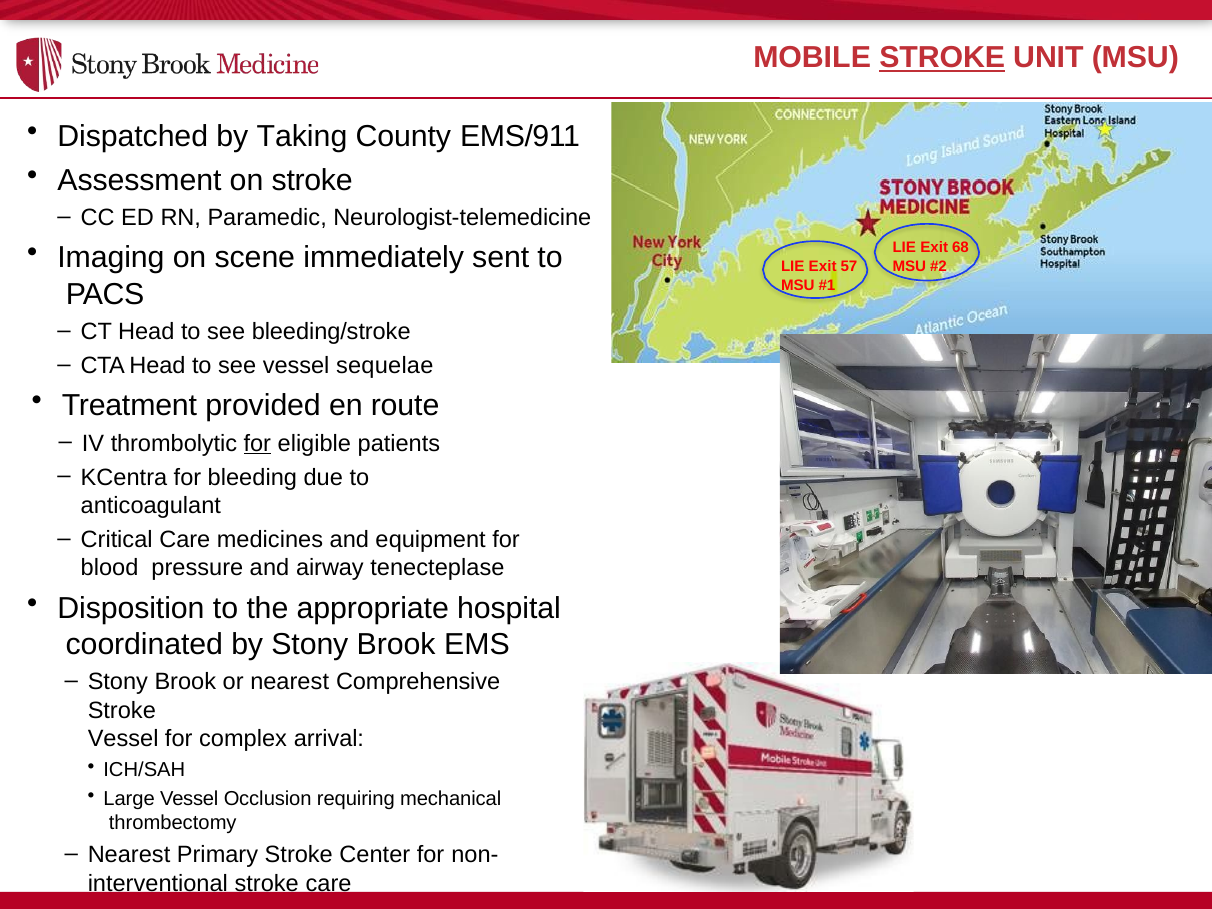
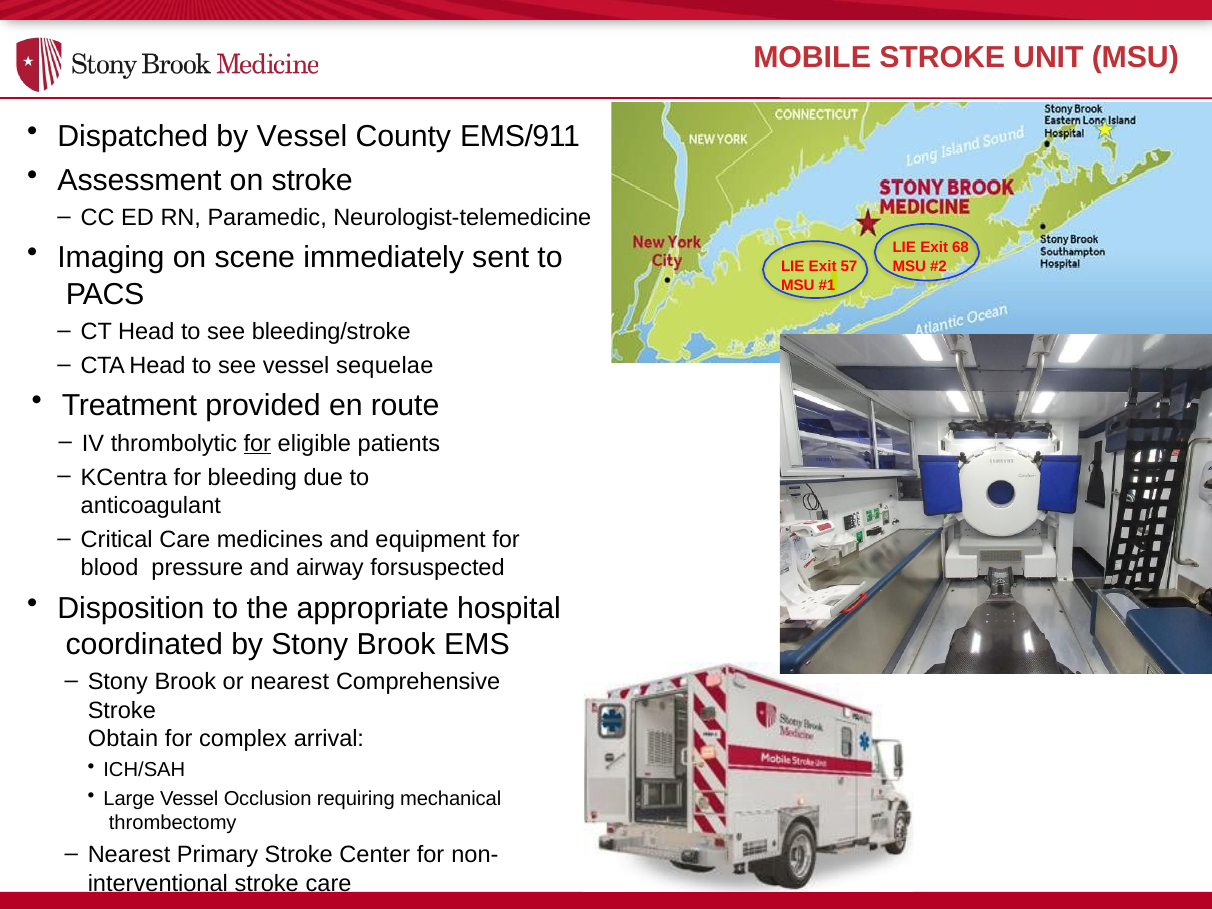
STROKE at (942, 58) underline: present -> none
by Taking: Taking -> Vessel
tenecteplase: tenecteplase -> forsuspected
Vessel at (123, 739): Vessel -> Obtain
